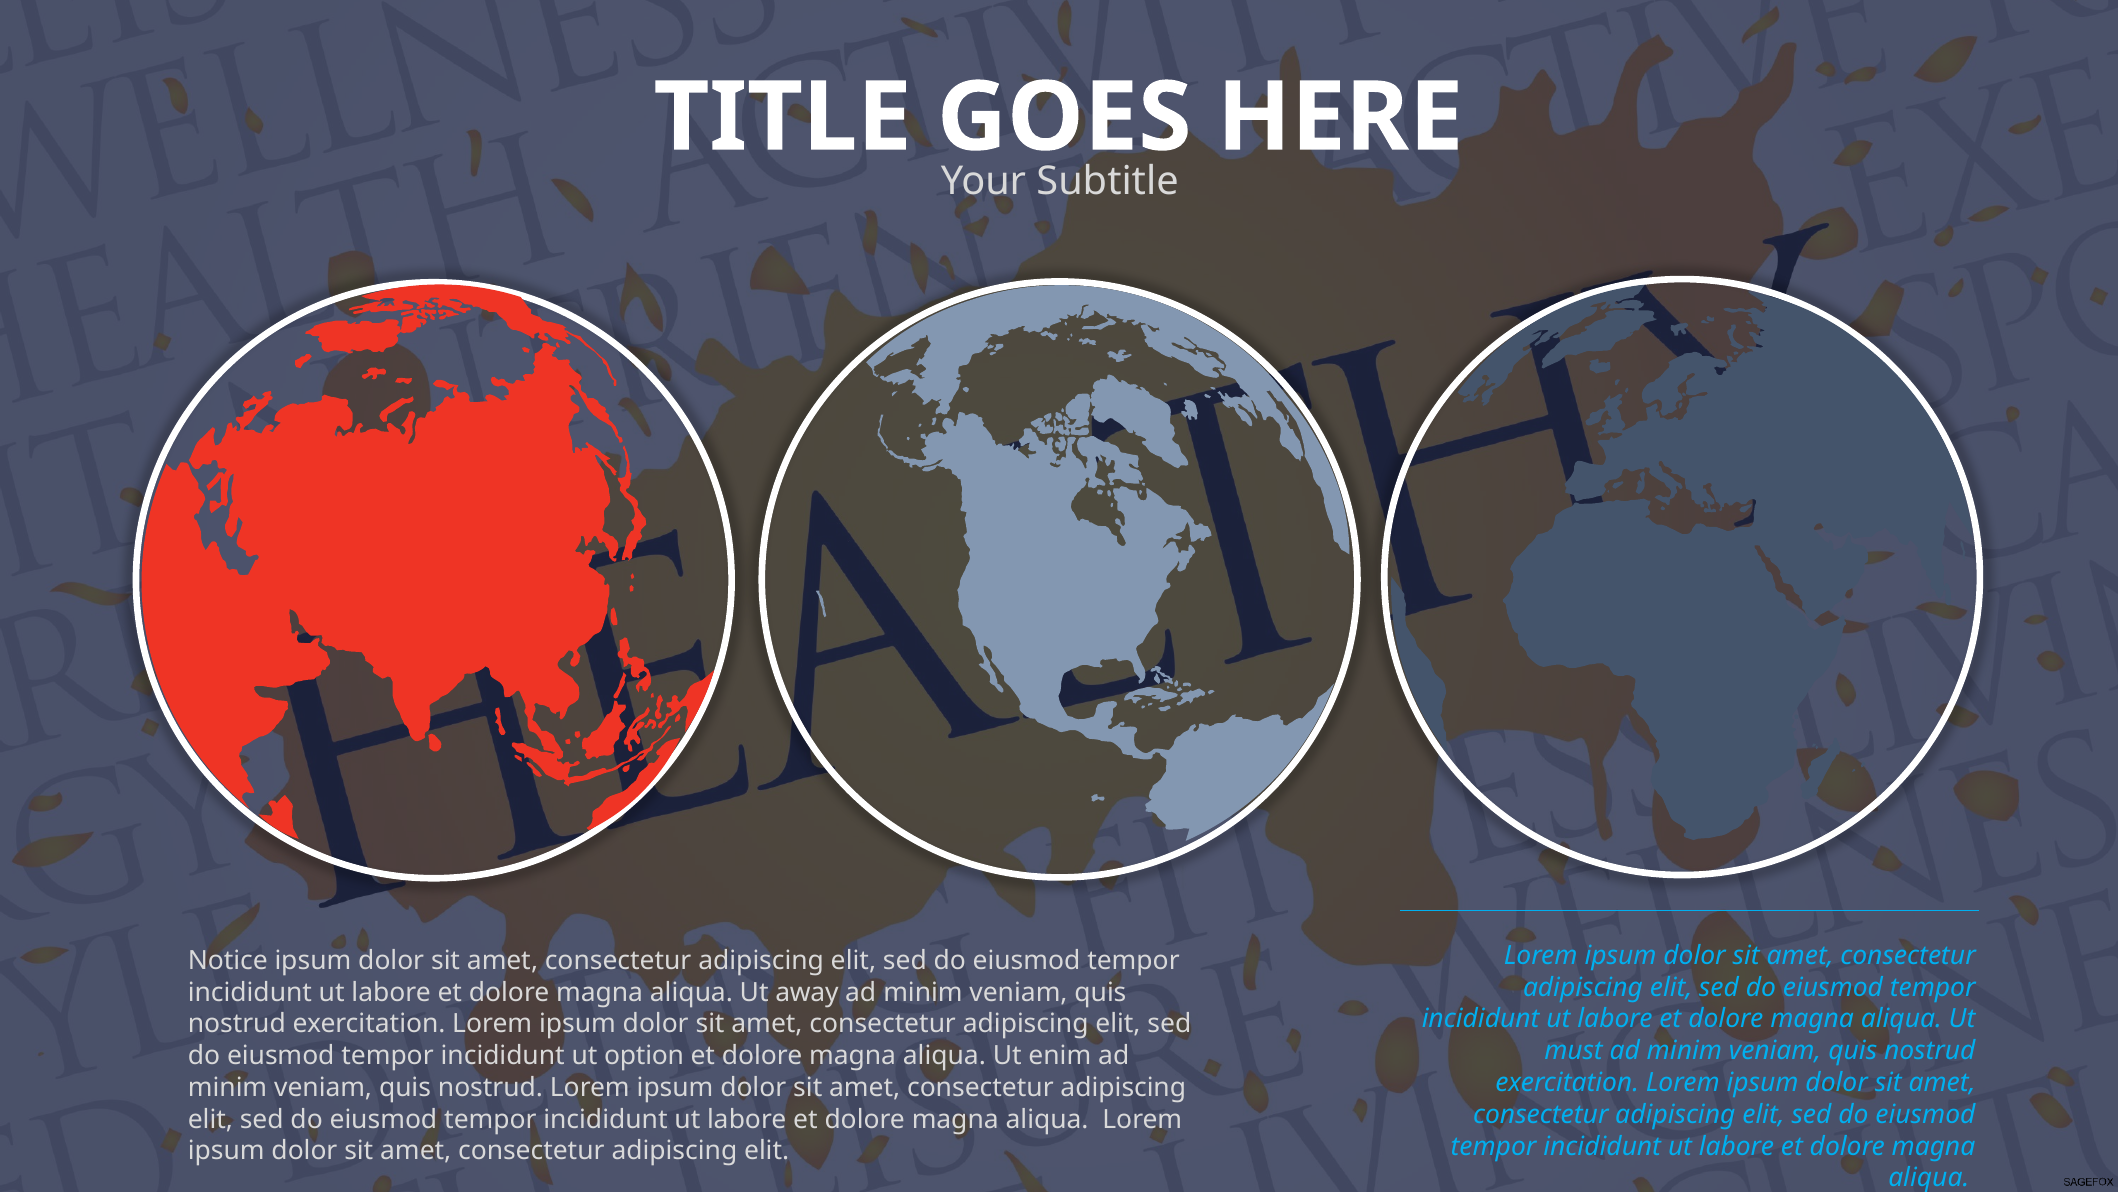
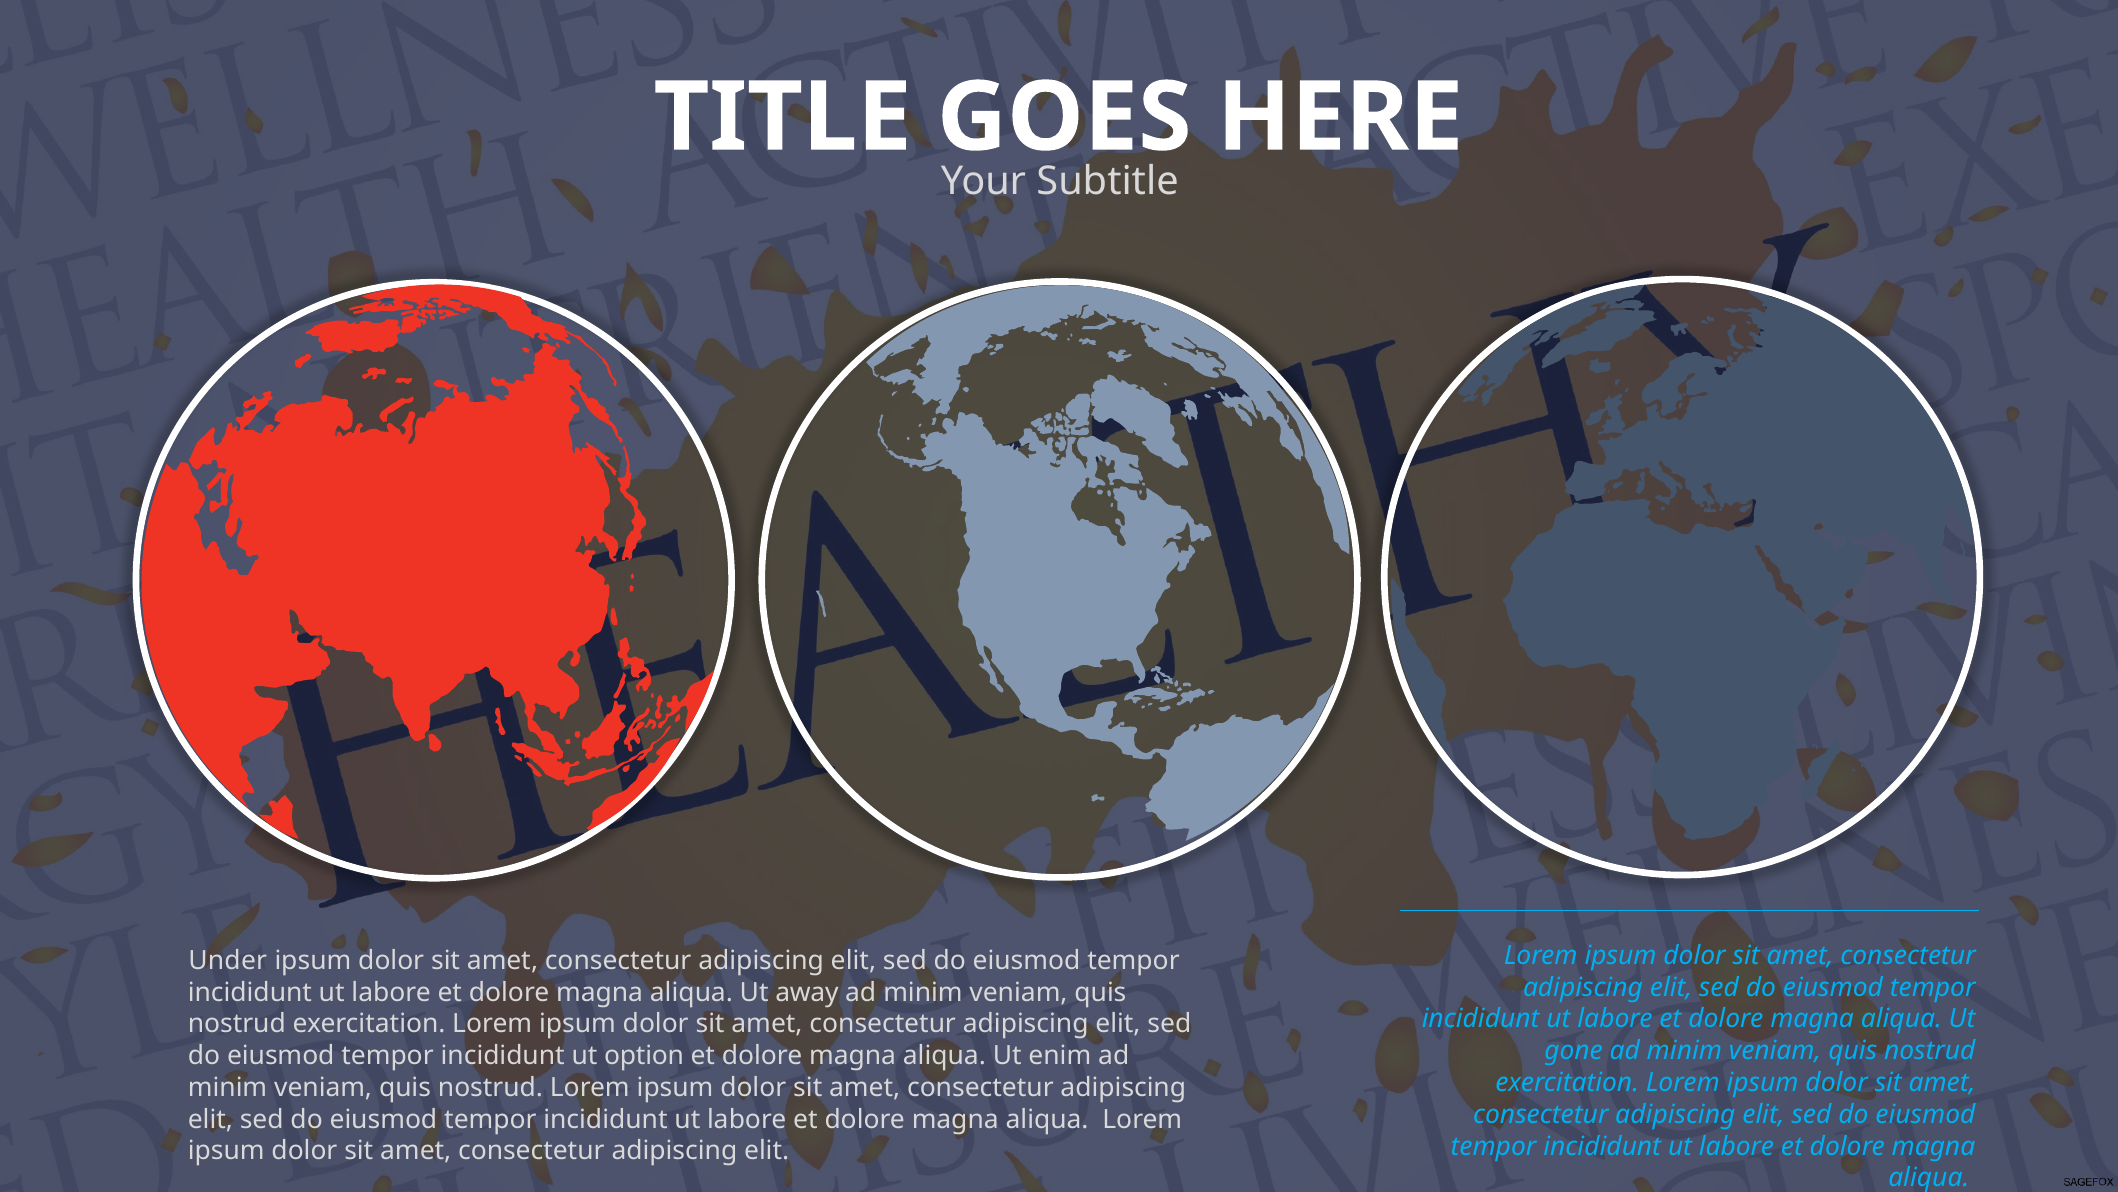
Notice: Notice -> Under
must: must -> gone
